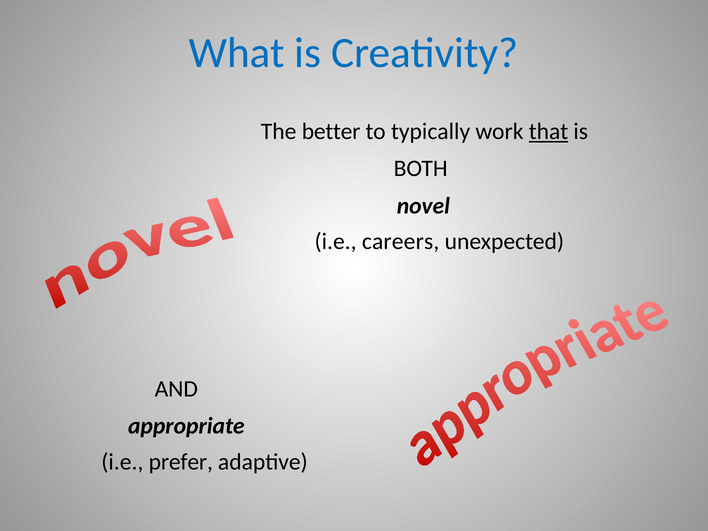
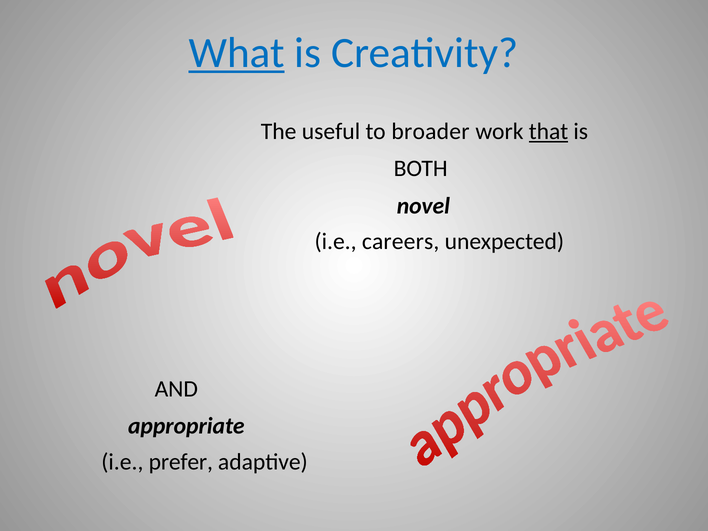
What underline: none -> present
better: better -> useful
typically: typically -> broader
